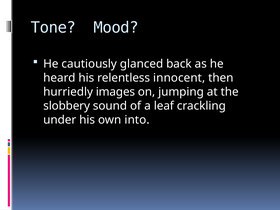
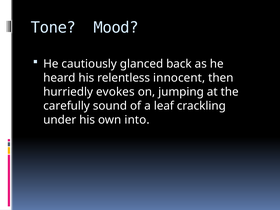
images: images -> evokes
slobbery: slobbery -> carefully
